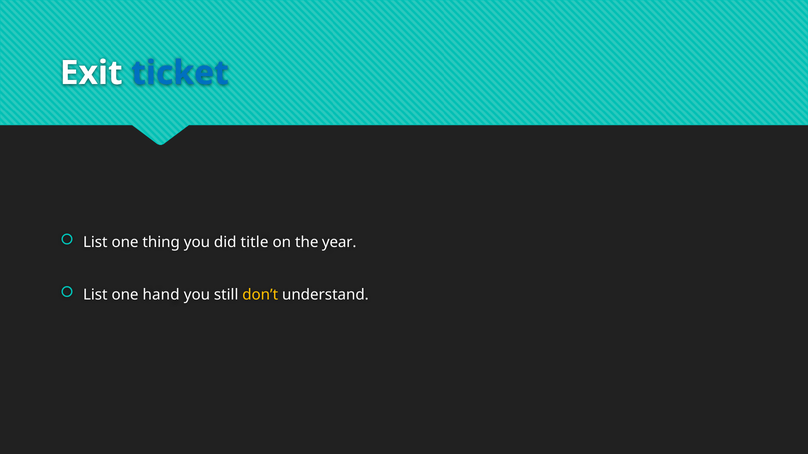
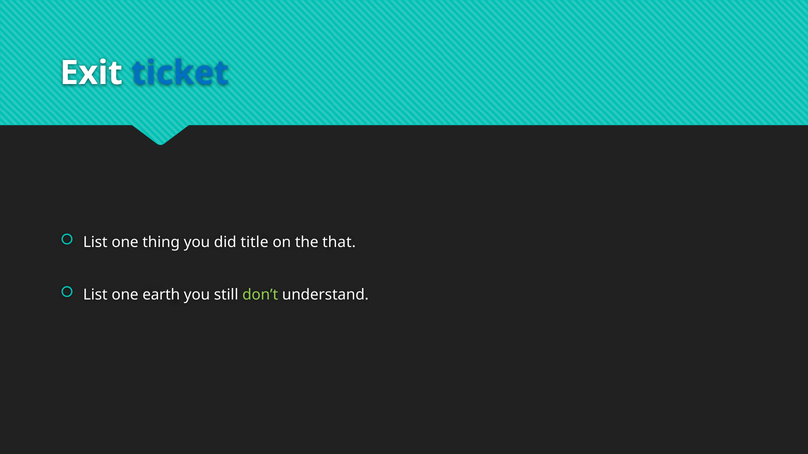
year: year -> that
hand: hand -> earth
don’t colour: yellow -> light green
